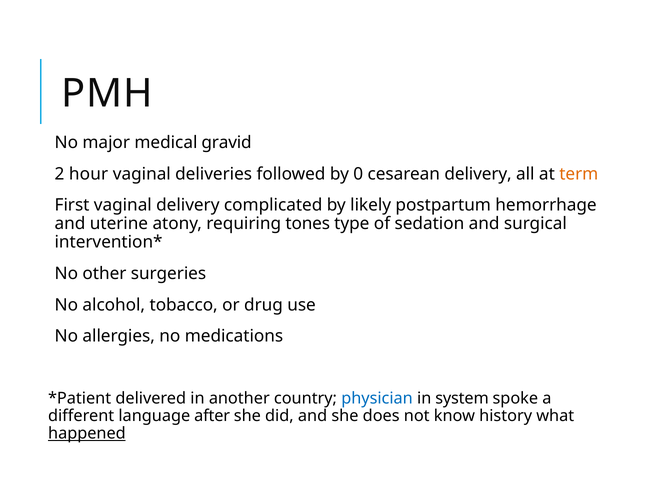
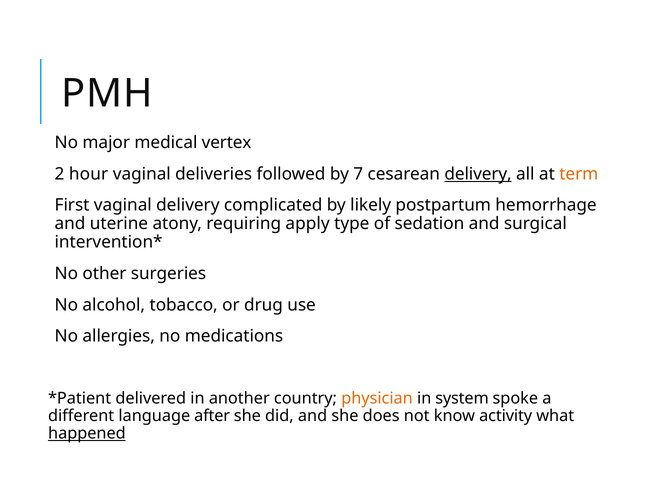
gravid: gravid -> vertex
0: 0 -> 7
delivery at (478, 174) underline: none -> present
tones: tones -> apply
physician colour: blue -> orange
history: history -> activity
